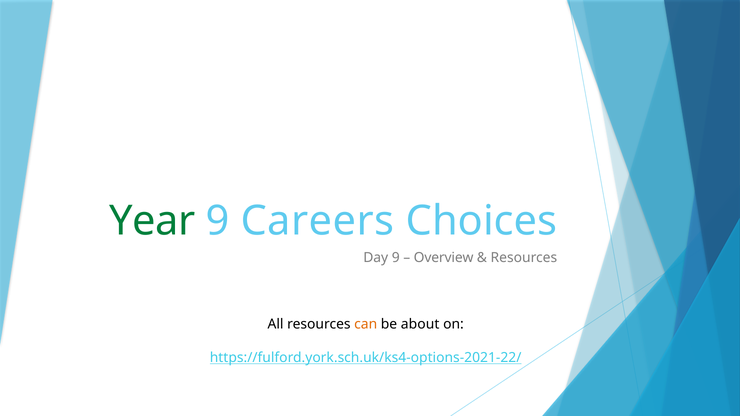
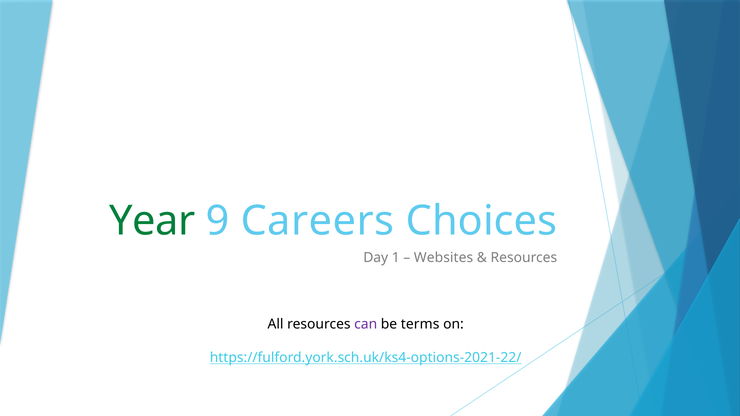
Day 9: 9 -> 1
Overview: Overview -> Websites
can colour: orange -> purple
about: about -> terms
